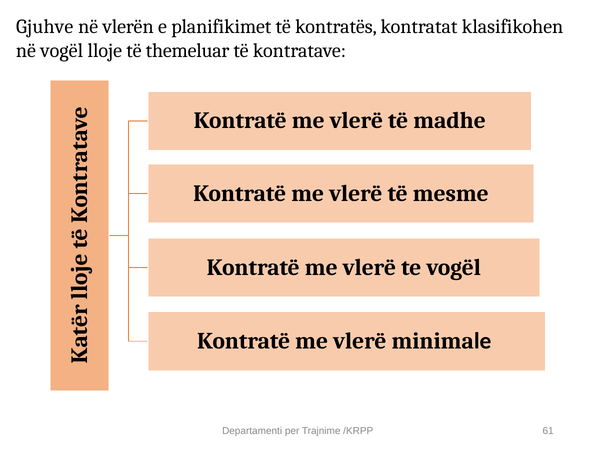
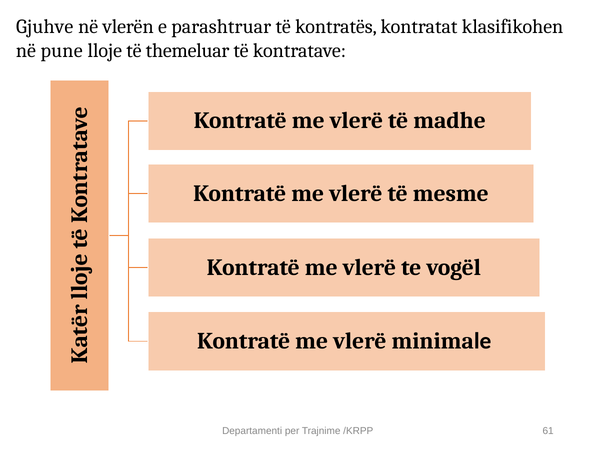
planifikimet: planifikimet -> parashtruar
në vogël: vogël -> pune
